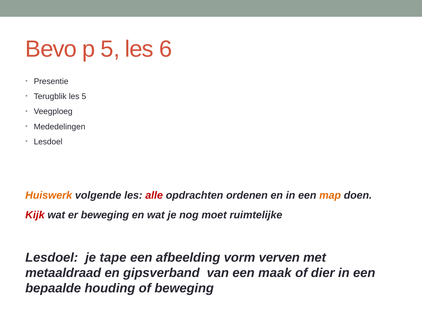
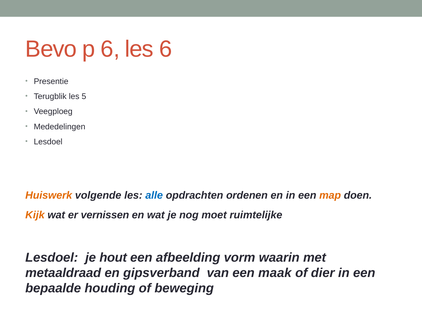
p 5: 5 -> 6
alle colour: red -> blue
Kijk colour: red -> orange
er beweging: beweging -> vernissen
tape: tape -> hout
verven: verven -> waarin
